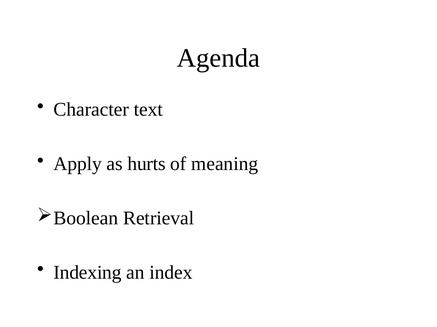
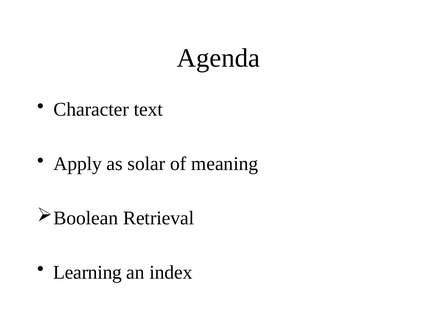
hurts: hurts -> solar
Indexing: Indexing -> Learning
